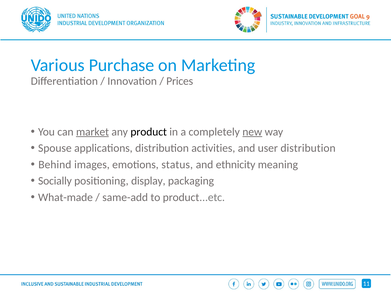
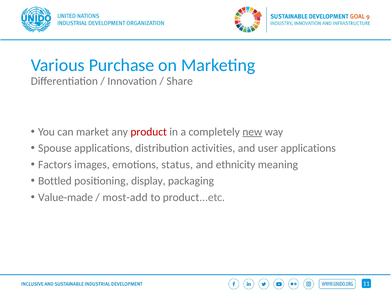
Prices: Prices -> Share
market underline: present -> none
product colour: black -> red
user distribution: distribution -> applications
Behind: Behind -> Factors
Socially: Socially -> Bottled
What-made: What-made -> Value-made
same-add: same-add -> most-add
